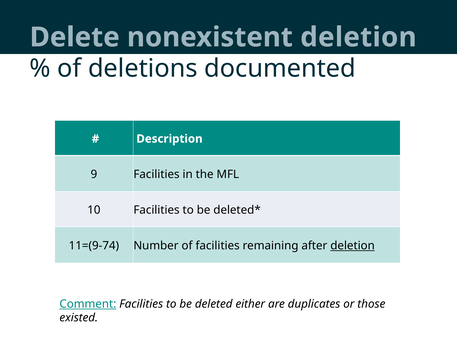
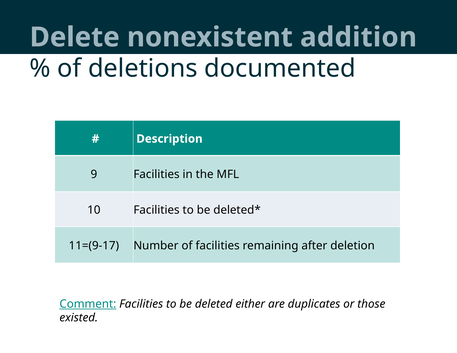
nonexistent deletion: deletion -> addition
11=(9-74: 11=(9-74 -> 11=(9-17
deletion at (353, 246) underline: present -> none
